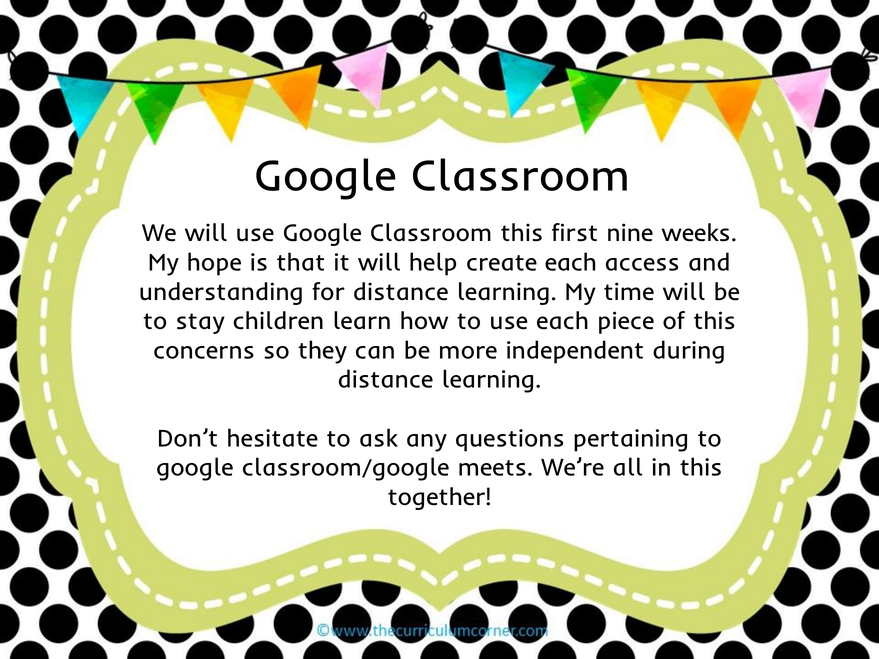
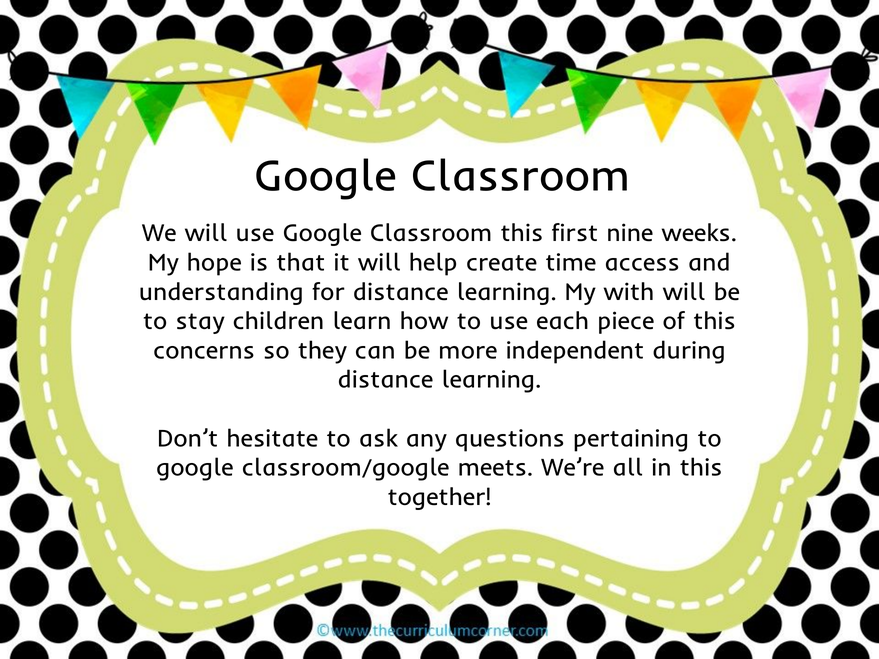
create each: each -> time
time: time -> with
